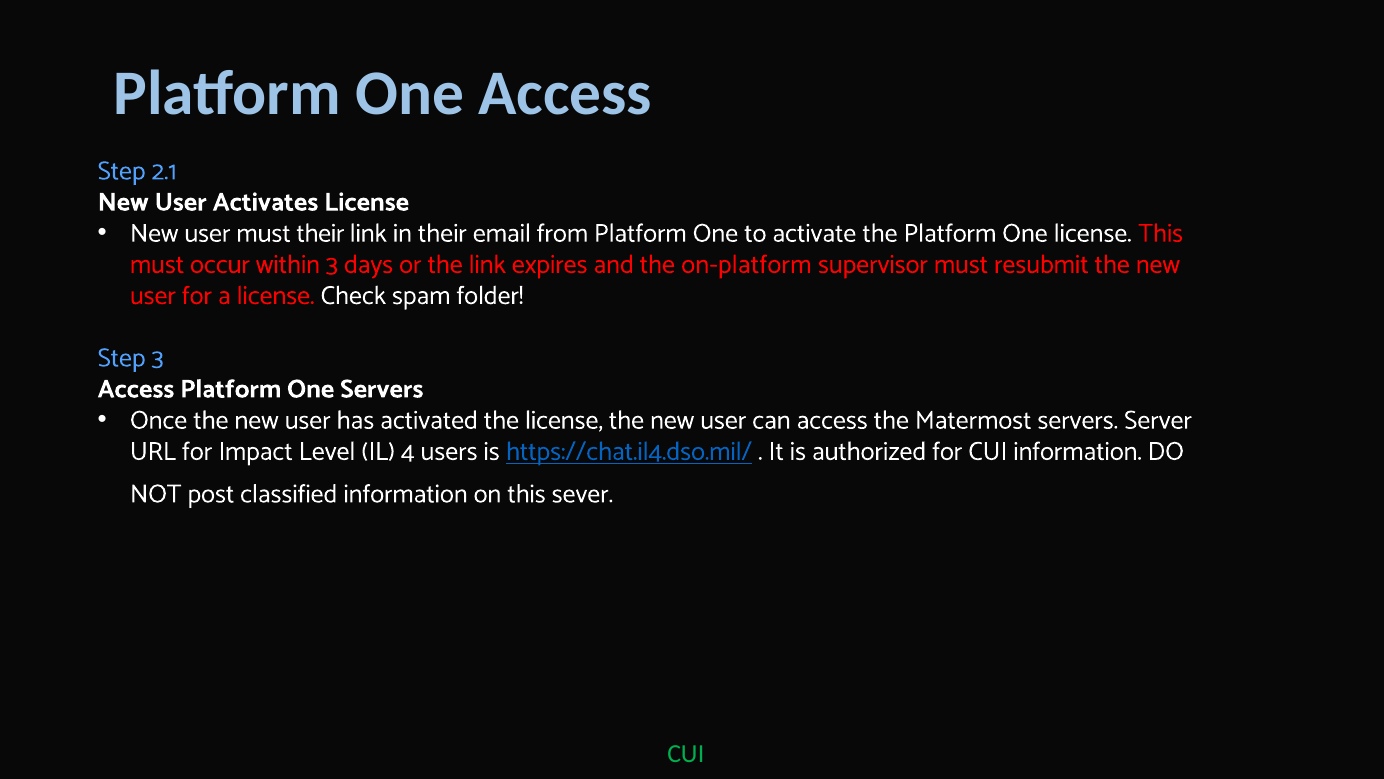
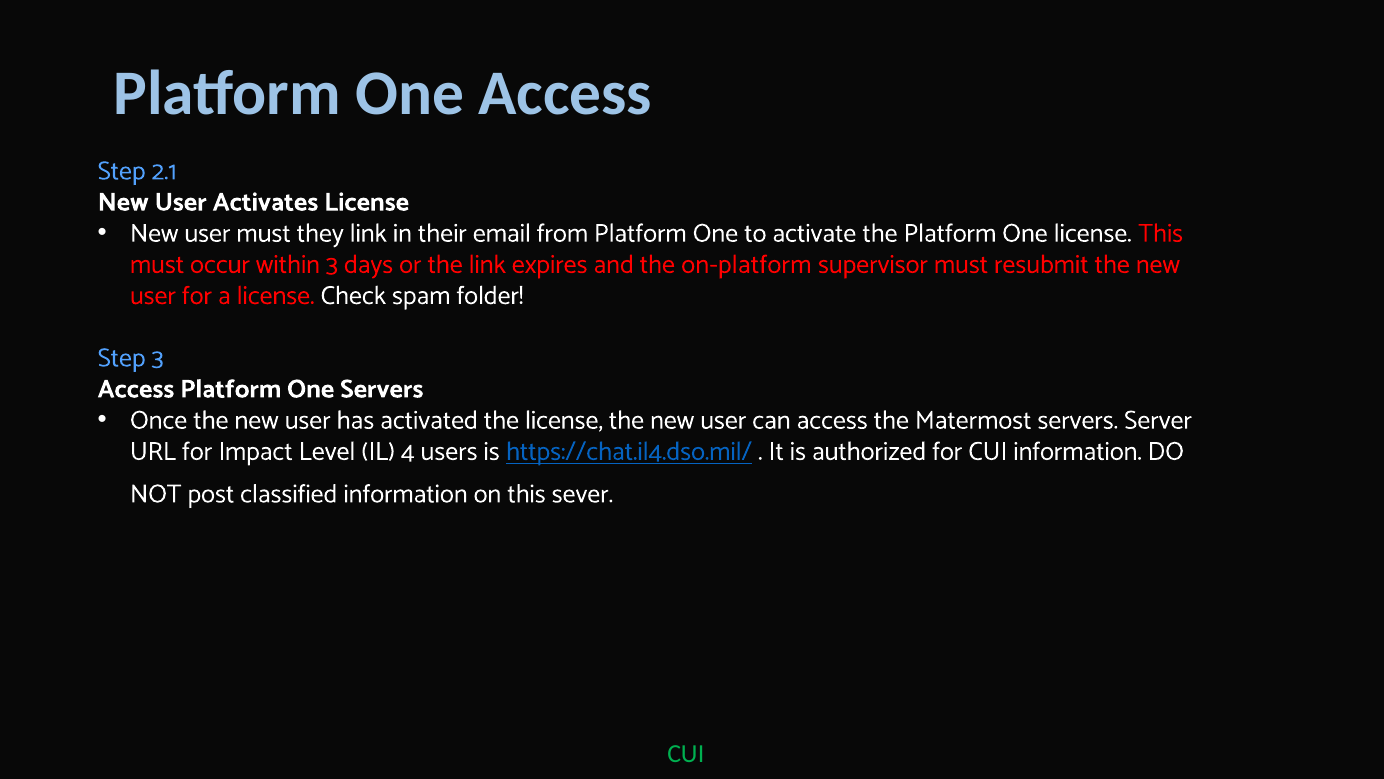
must their: their -> they
